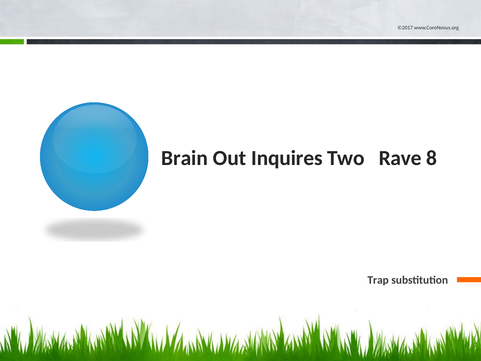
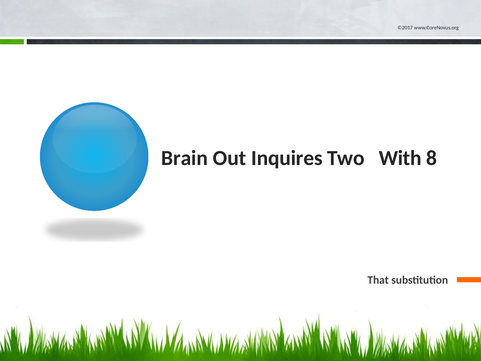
Rave: Rave -> With
Trap: Trap -> That
